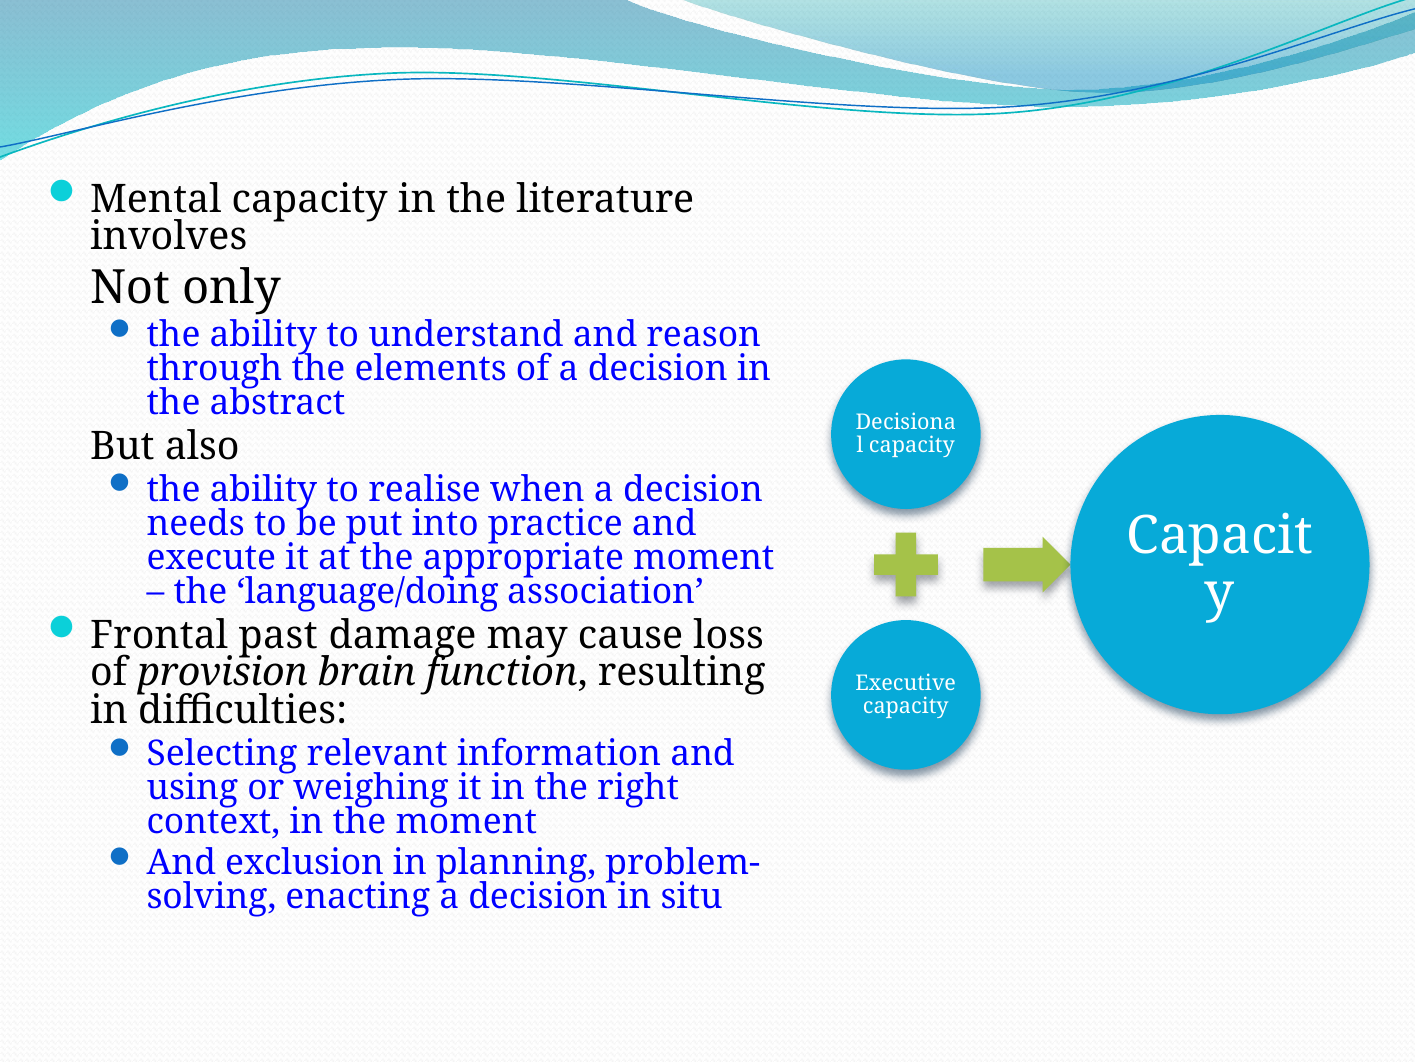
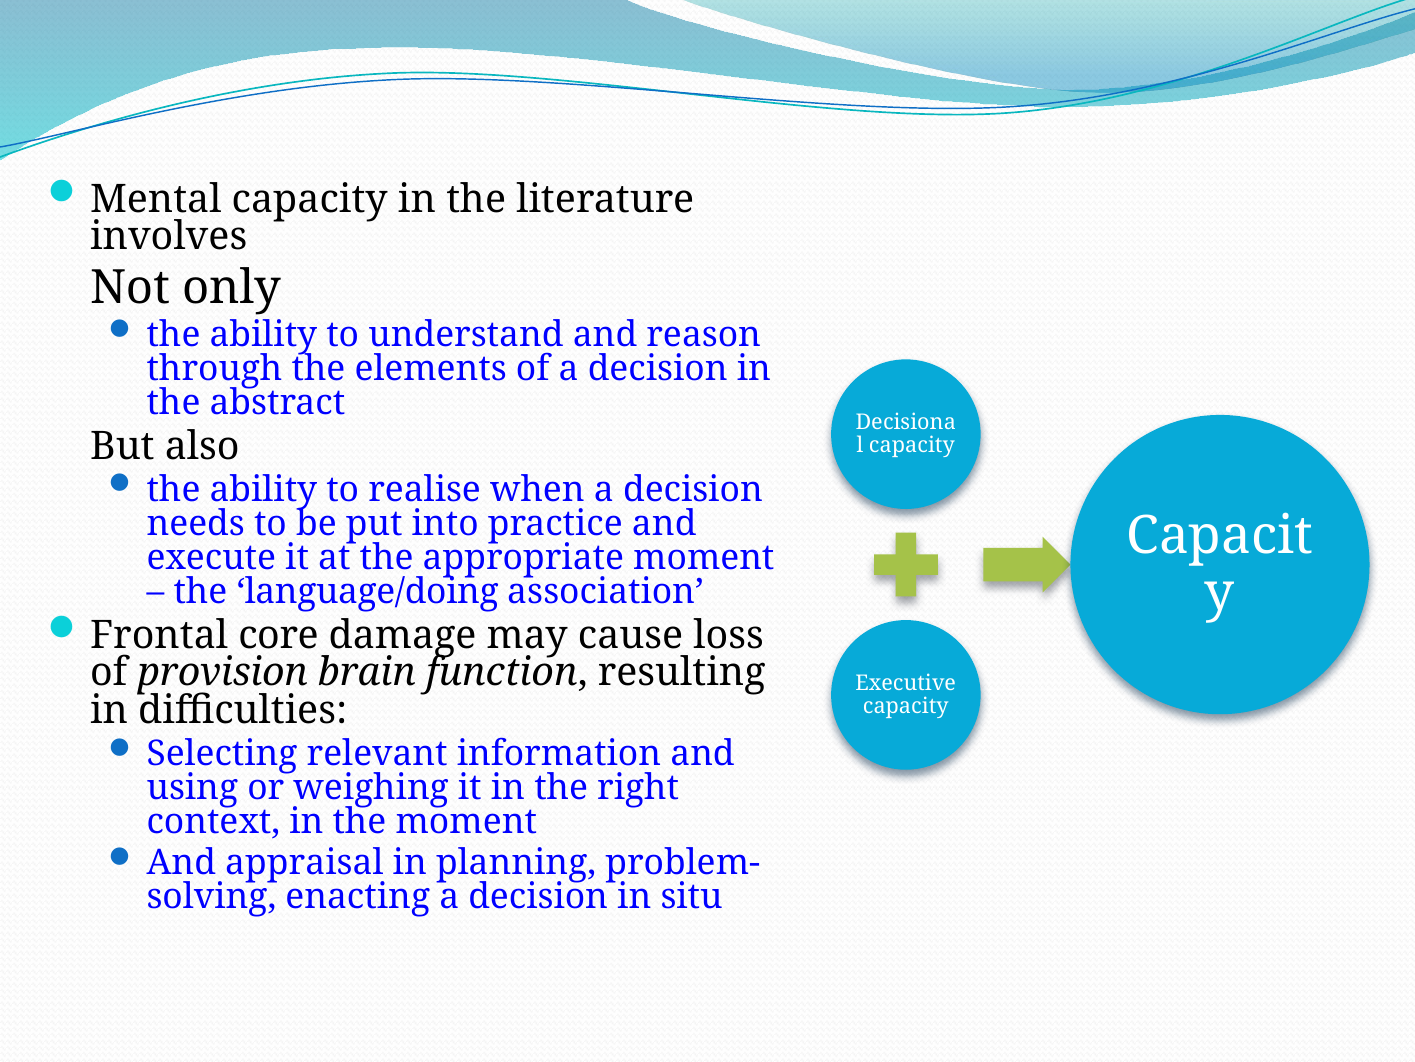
past: past -> core
exclusion: exclusion -> appraisal
